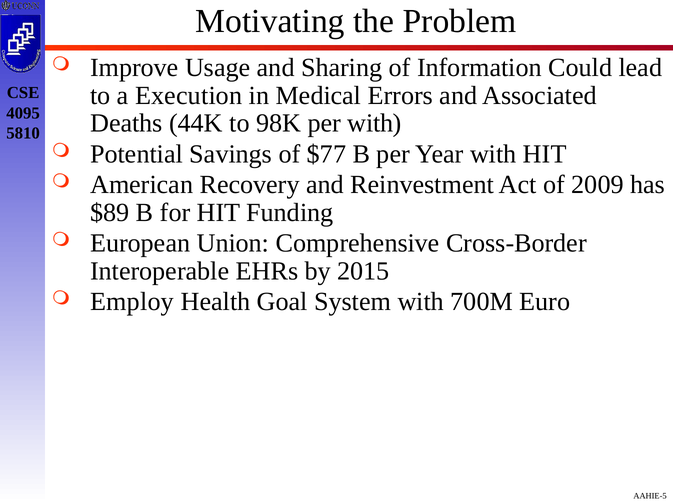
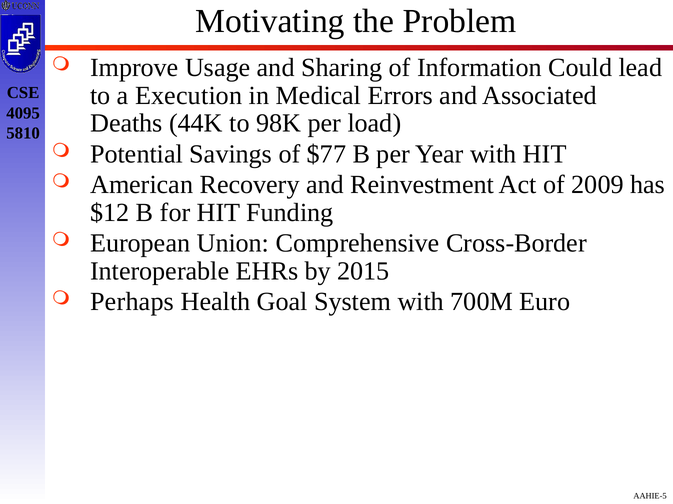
per with: with -> load
$89: $89 -> $12
Employ: Employ -> Perhaps
